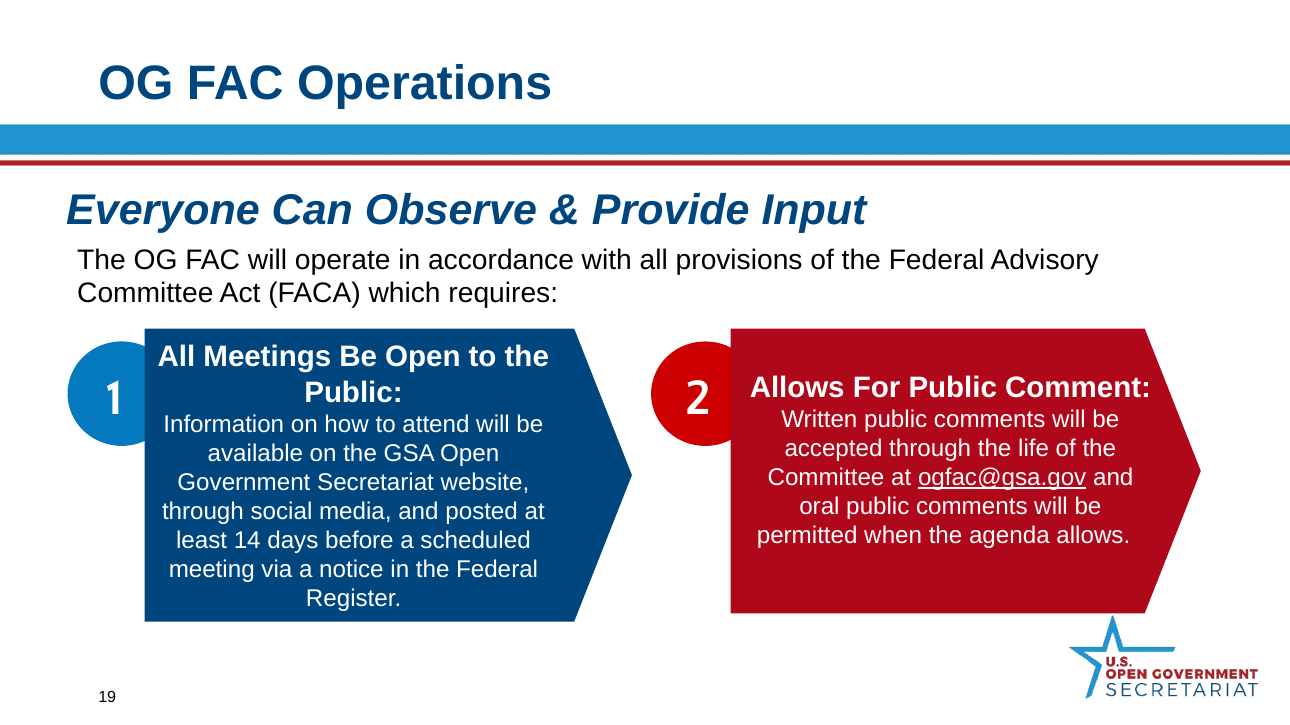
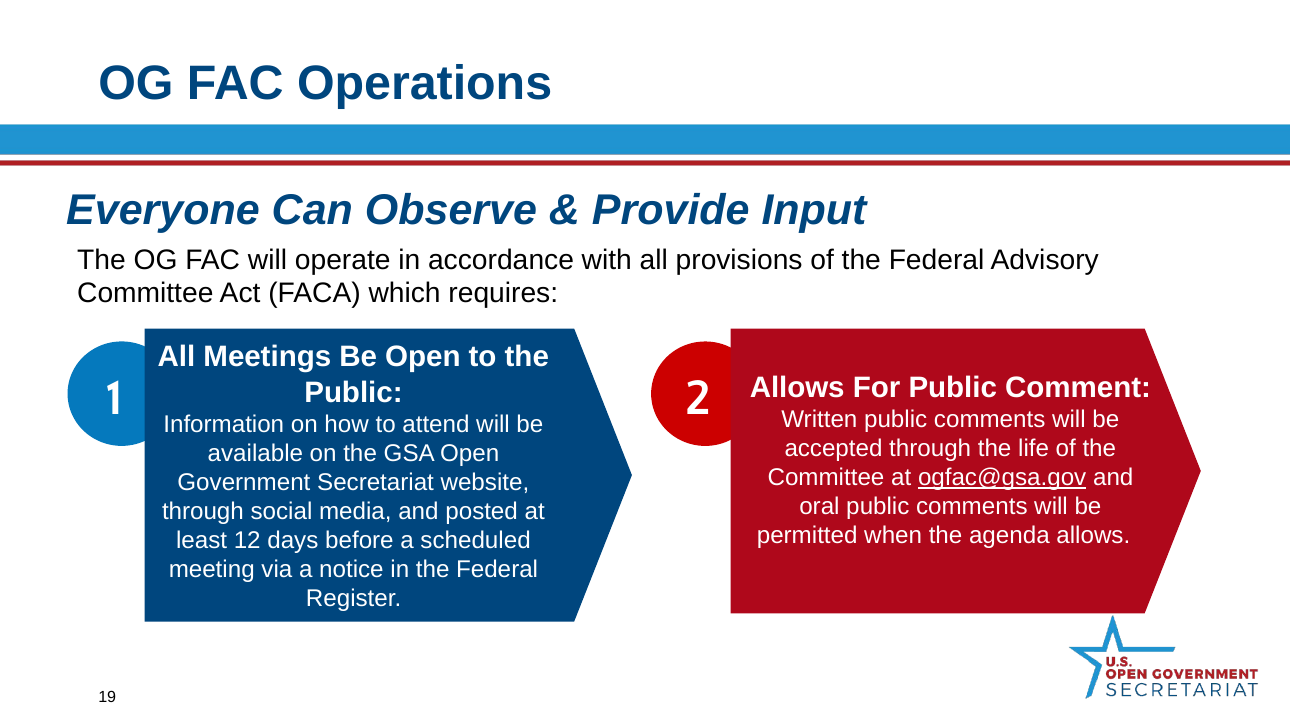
14: 14 -> 12
